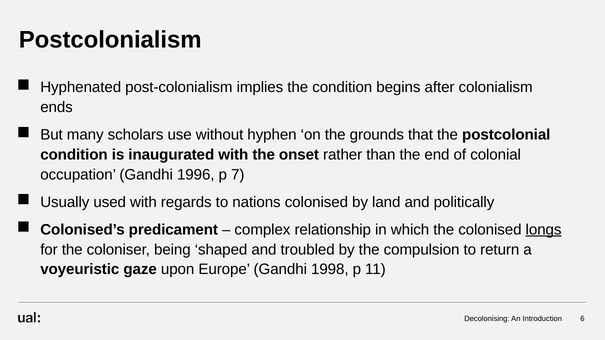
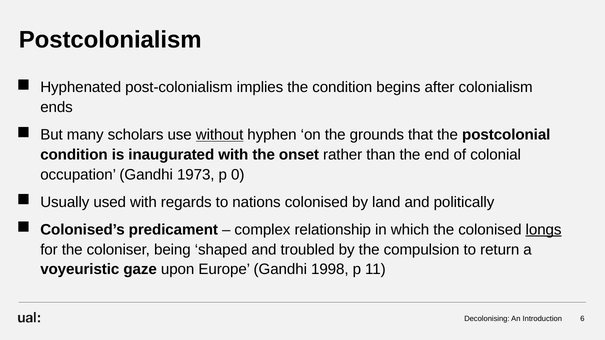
without underline: none -> present
1996: 1996 -> 1973
7: 7 -> 0
